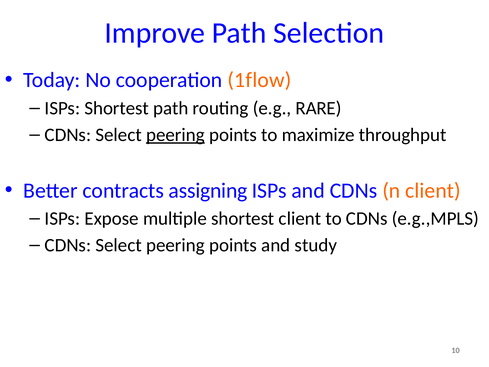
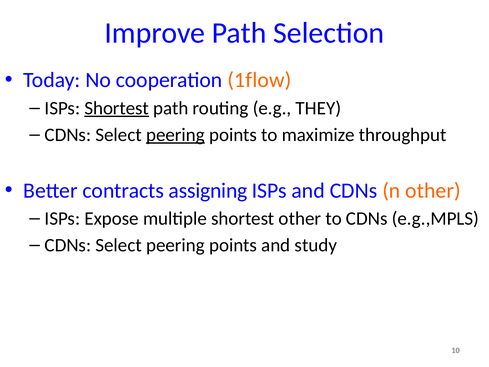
Shortest at (117, 108) underline: none -> present
RARE: RARE -> THEY
n client: client -> other
shortest client: client -> other
